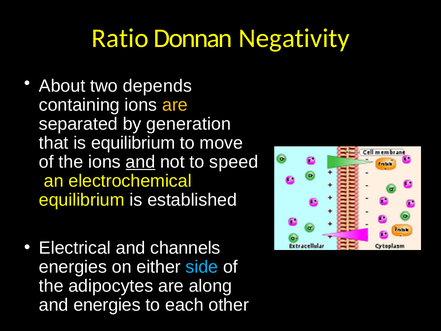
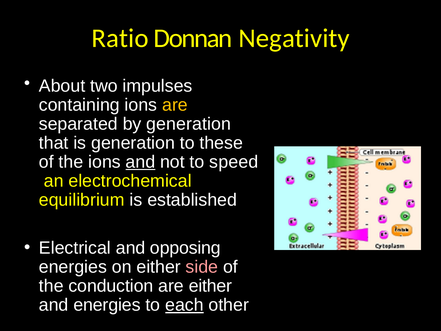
depends: depends -> impulses
is equilibrium: equilibrium -> generation
move: move -> these
channels: channels -> opposing
side colour: light blue -> pink
adipocytes: adipocytes -> conduction
are along: along -> either
each underline: none -> present
